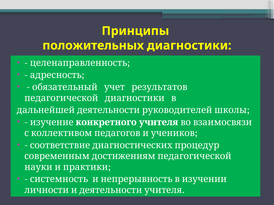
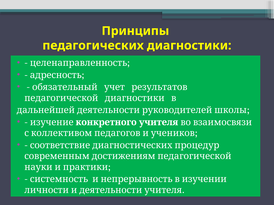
положительных: положительных -> педагогических
